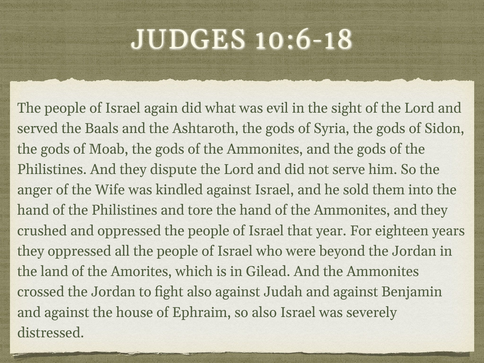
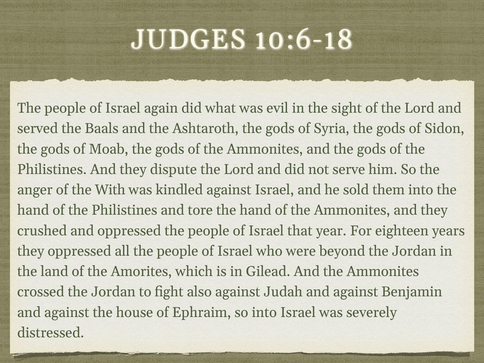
Wife: Wife -> With
so also: also -> into
